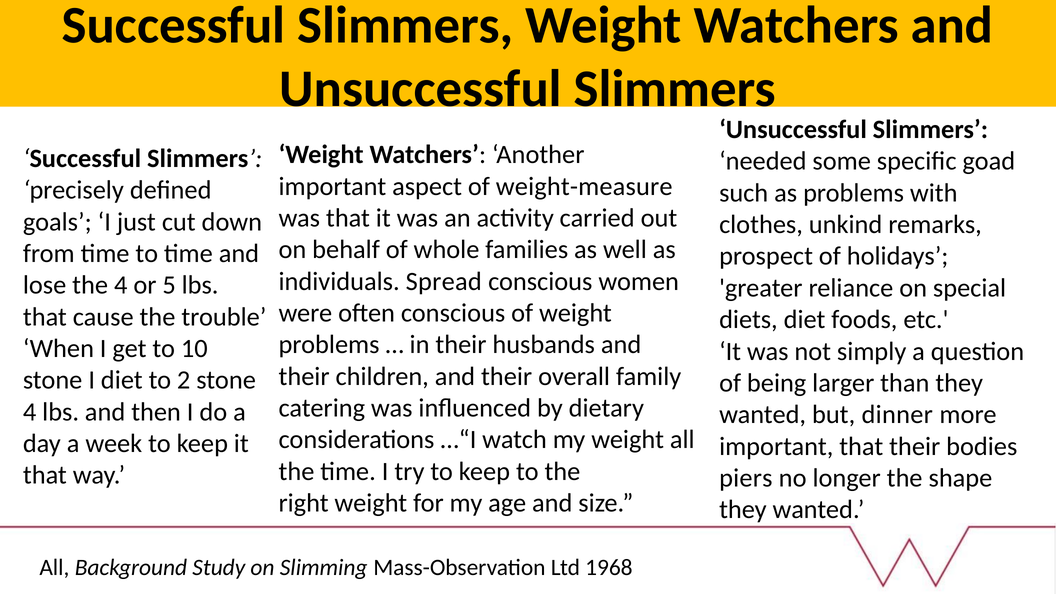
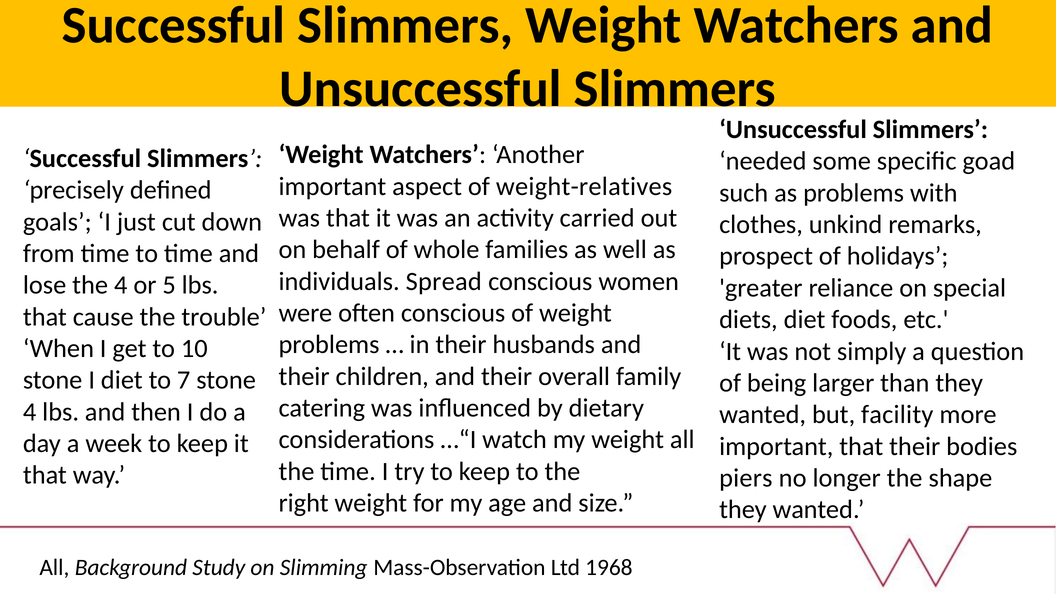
weight-measure: weight-measure -> weight-relatives
2: 2 -> 7
dinner: dinner -> facility
